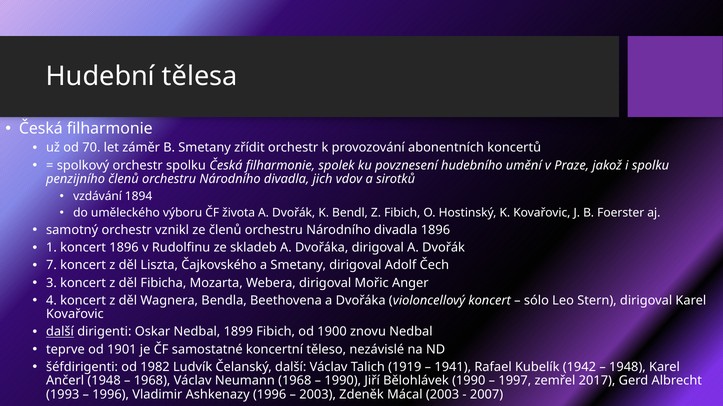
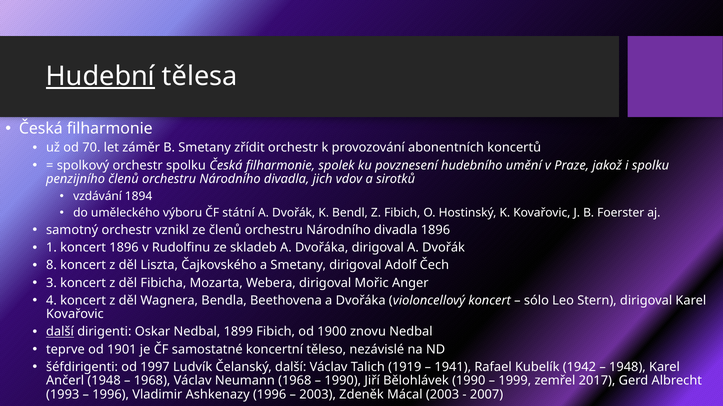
Hudební underline: none -> present
života: života -> státní
7: 7 -> 8
1982: 1982 -> 1997
1997: 1997 -> 1999
